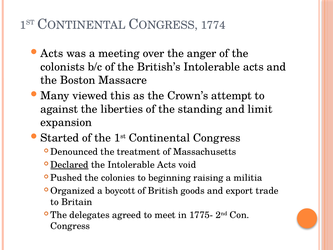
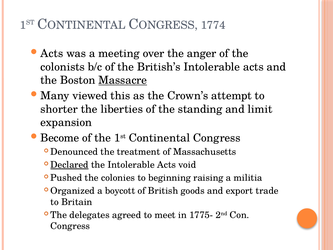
Massacre underline: none -> present
against: against -> shorter
Started: Started -> Become
